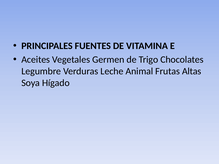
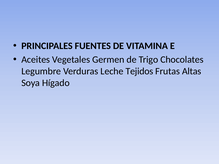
Animal: Animal -> Tejidos
